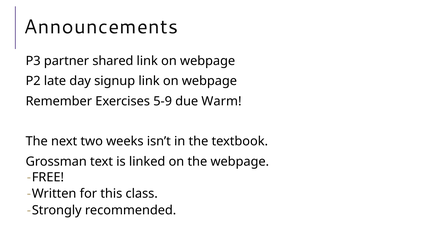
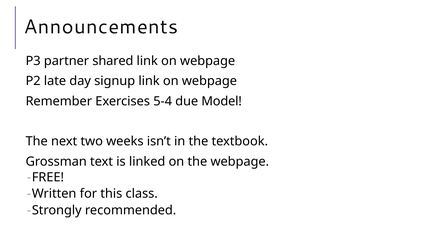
5-9: 5-9 -> 5-4
Warm: Warm -> Model
